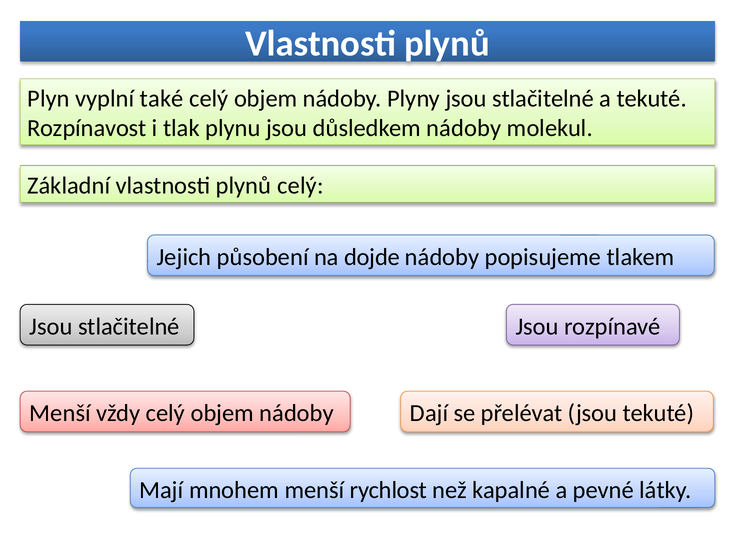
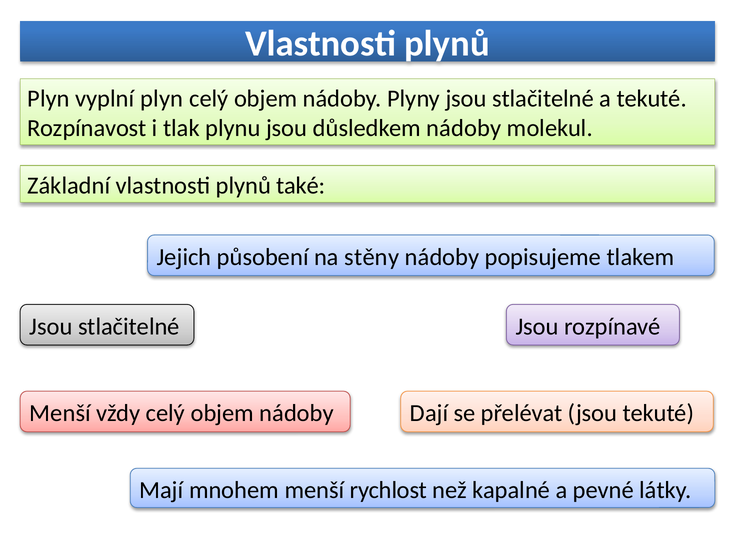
vyplní také: také -> plyn
plynů celý: celý -> také
dojde: dojde -> stěny
